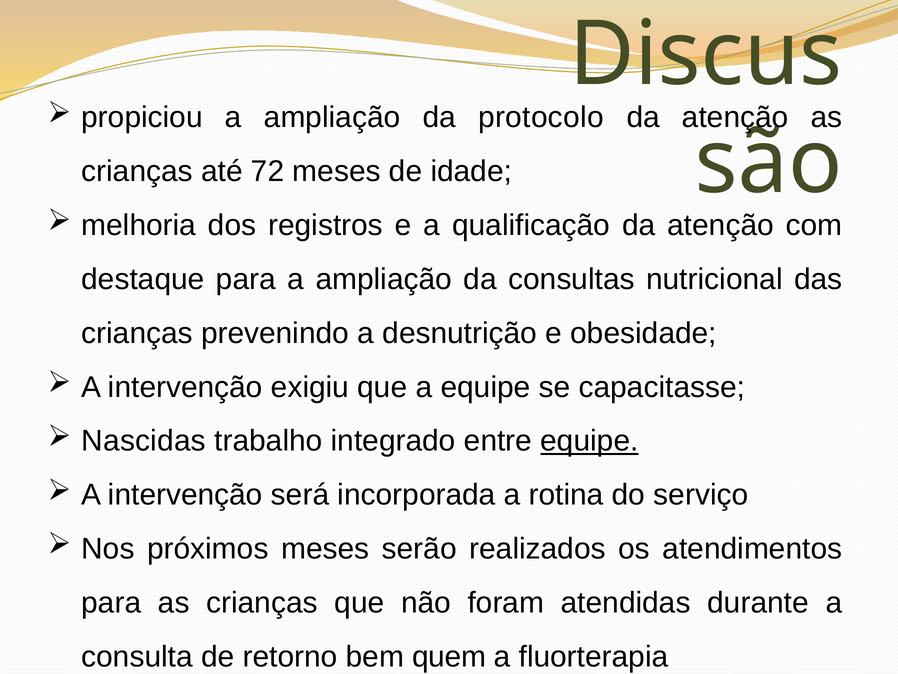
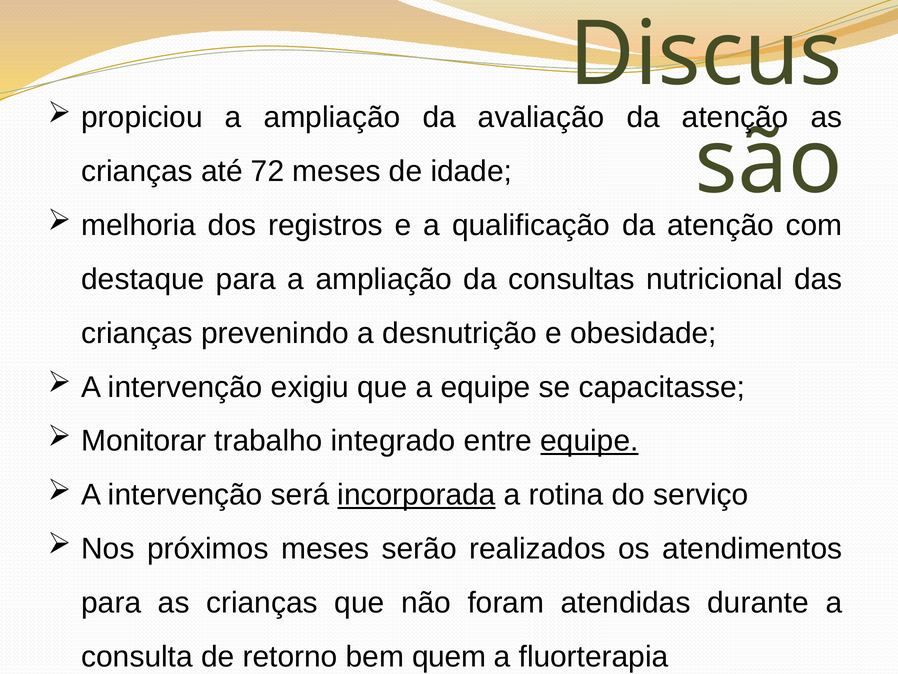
protocolo: protocolo -> avaliação
Nascidas: Nascidas -> Monitorar
incorporada underline: none -> present
